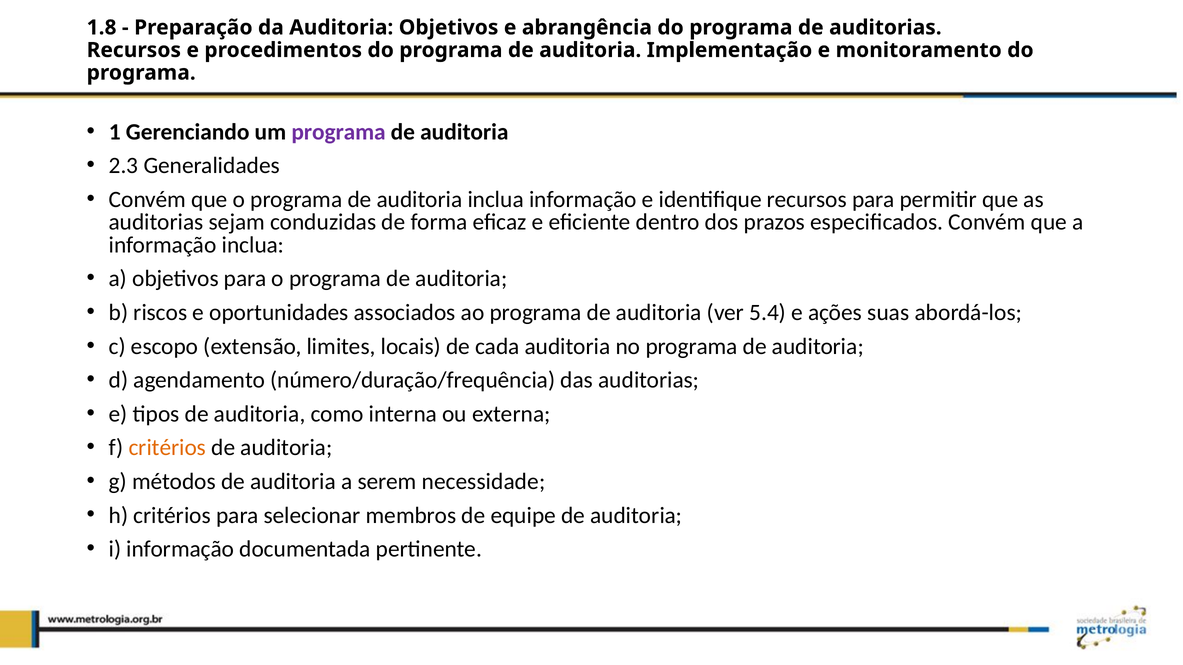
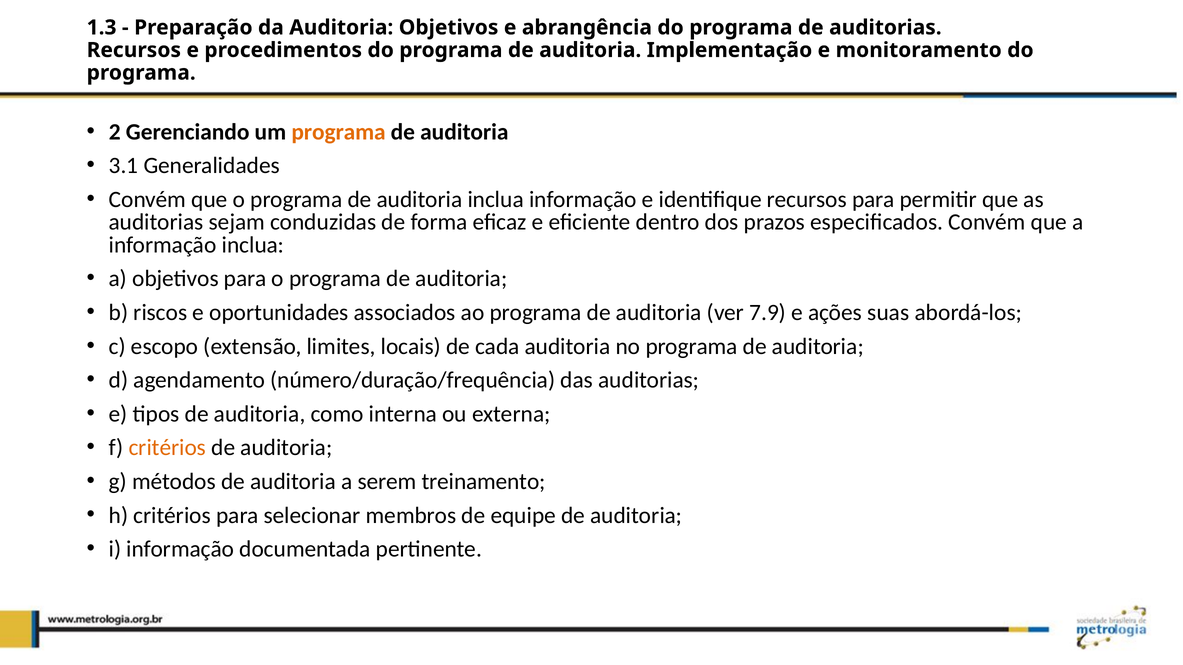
1.8: 1.8 -> 1.3
1: 1 -> 2
programa at (339, 132) colour: purple -> orange
2.3: 2.3 -> 3.1
5.4: 5.4 -> 7.9
necessidade: necessidade -> treinamento
